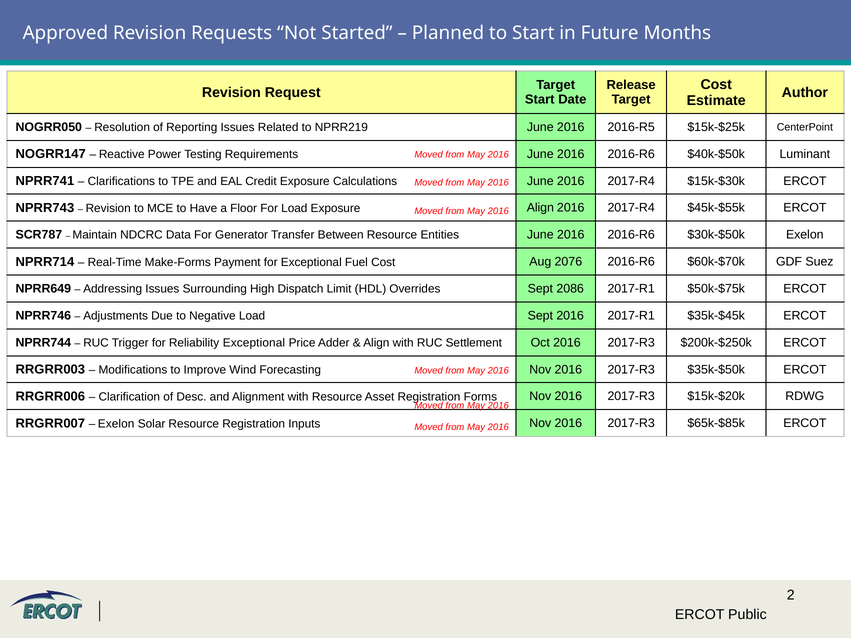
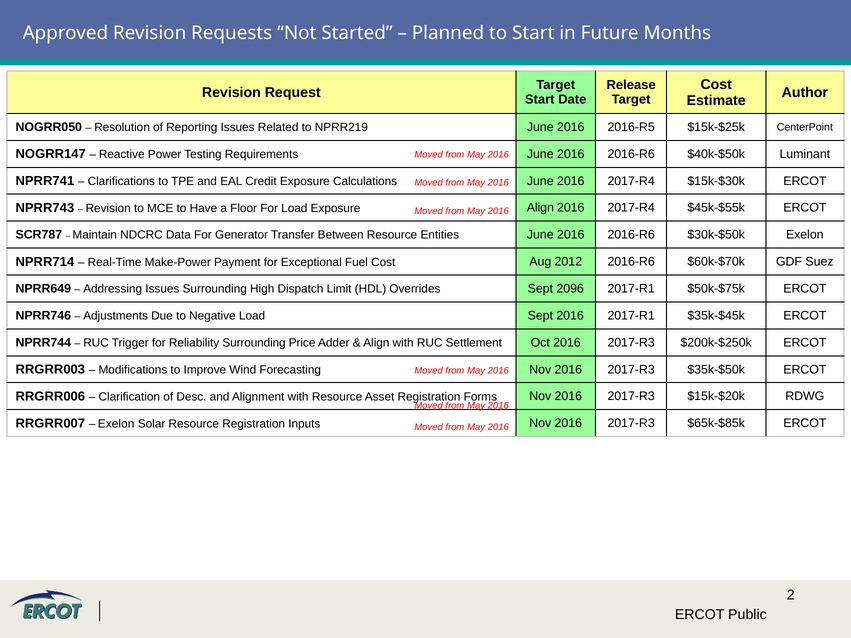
Make-Forms: Make-Forms -> Make-Power
2076: 2076 -> 2012
2086: 2086 -> 2096
Reliability Exceptional: Exceptional -> Surrounding
